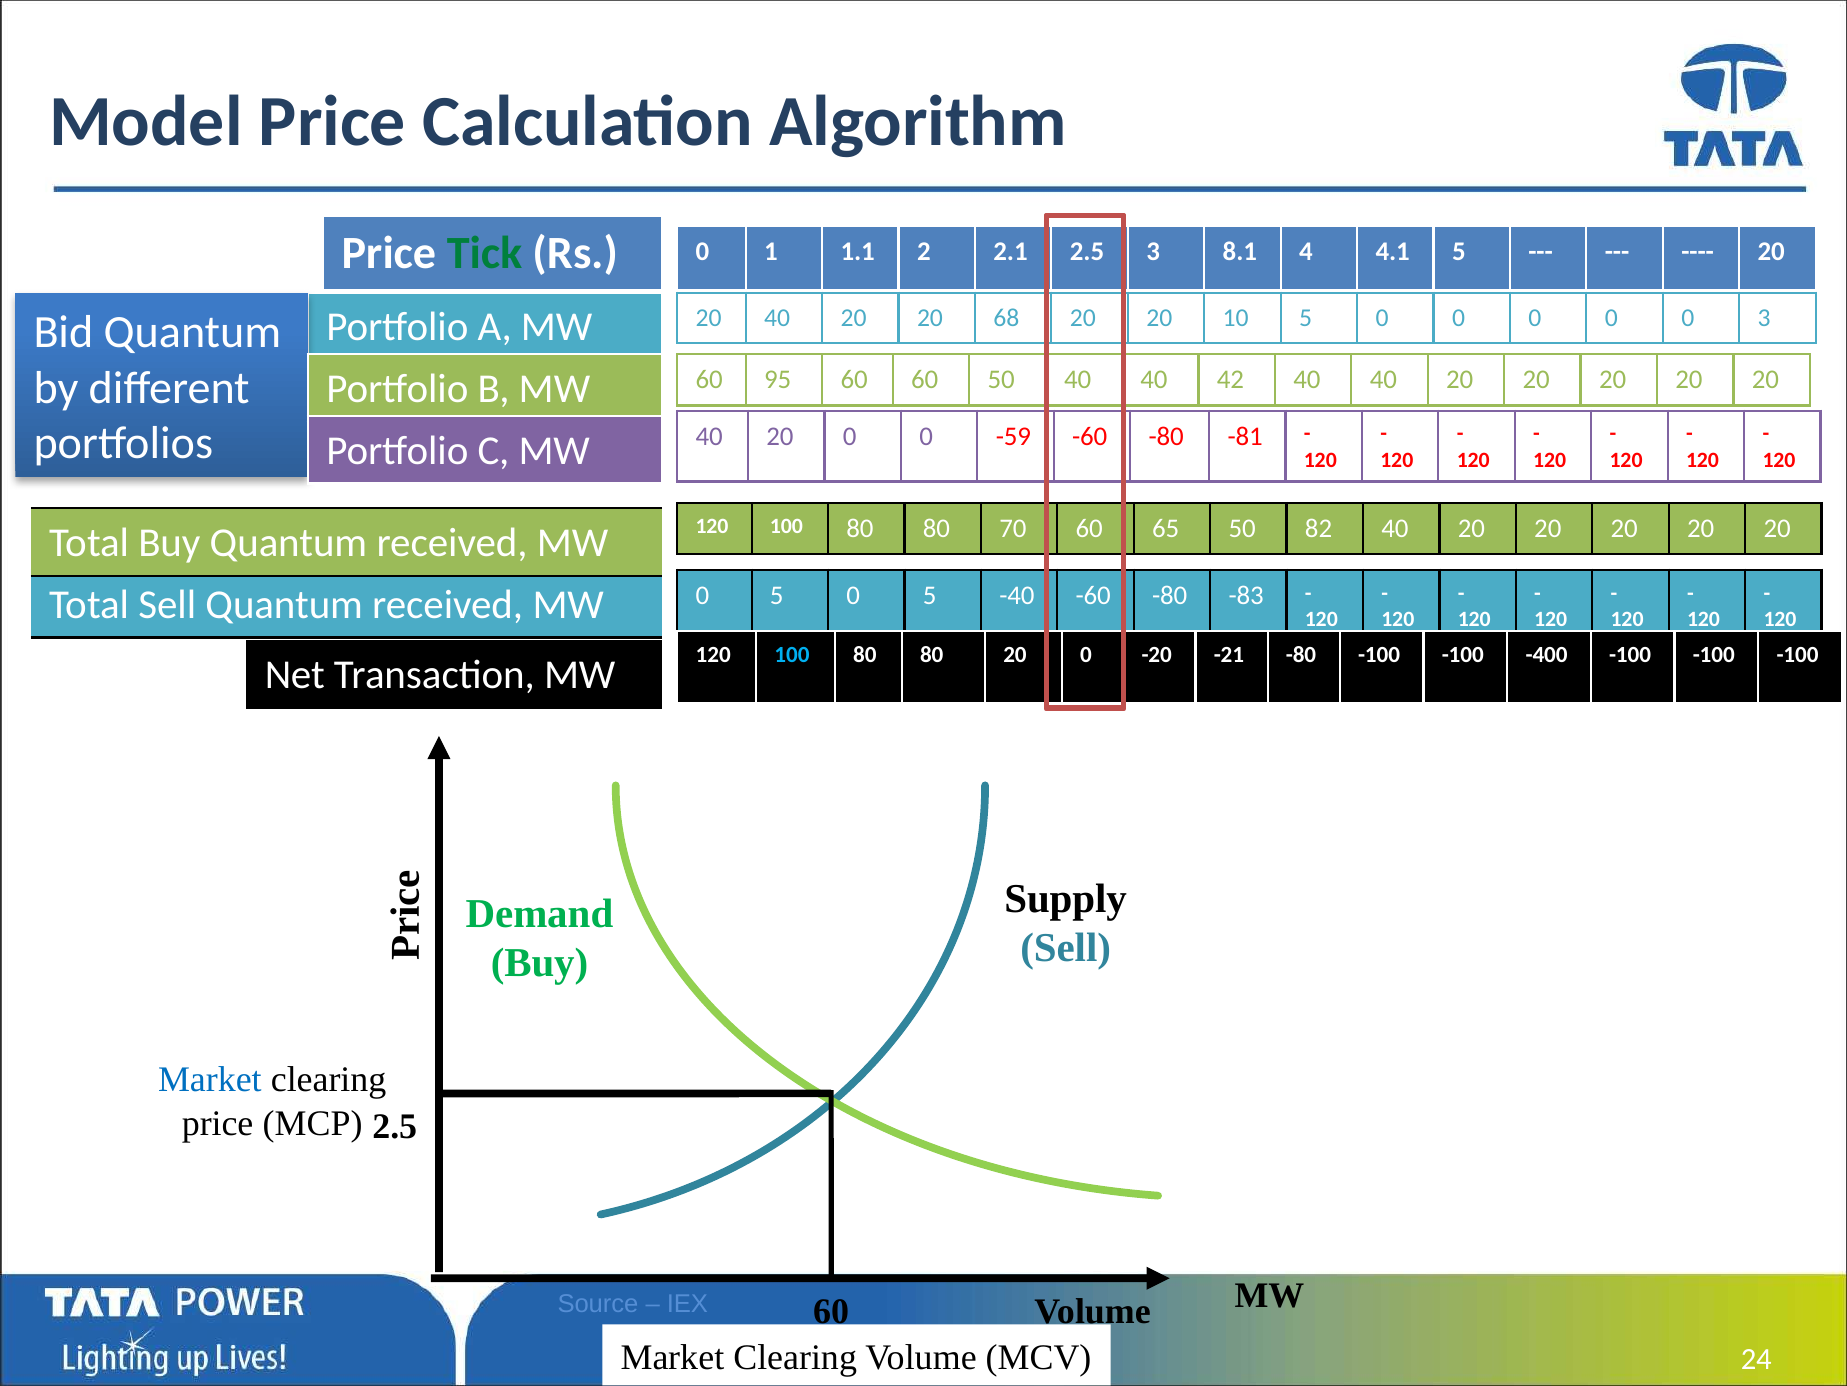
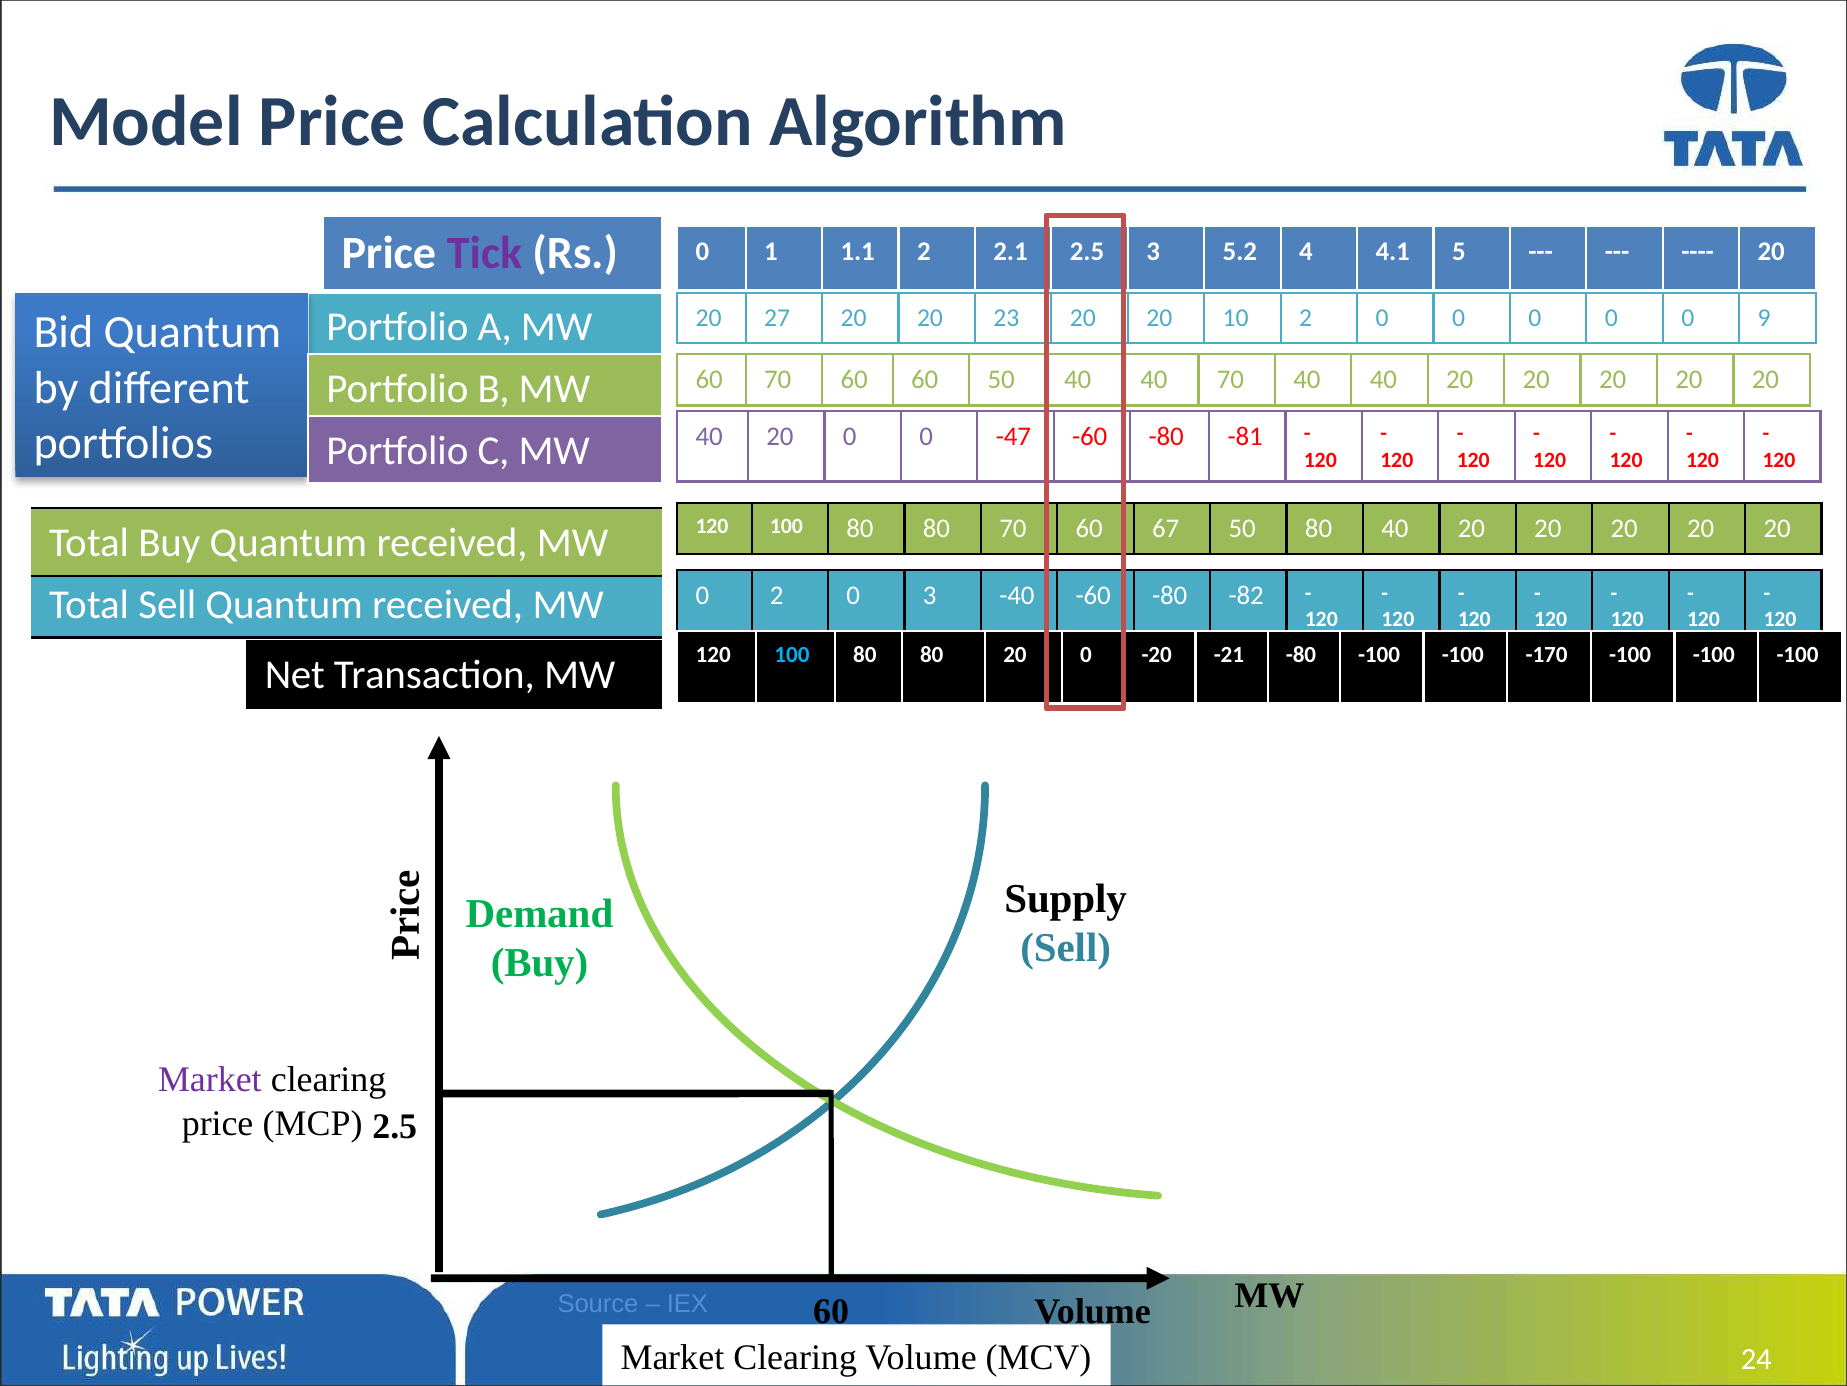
Tick colour: green -> purple
8.1: 8.1 -> 5.2
40 at (777, 317): 40 -> 27
68: 68 -> 23
10 5: 5 -> 2
0 3: 3 -> 9
60 95: 95 -> 70
40 42: 42 -> 70
-59: -59 -> -47
65: 65 -> 67
50 82: 82 -> 80
5 at (777, 595): 5 -> 2
5 at (930, 595): 5 -> 3
-83: -83 -> -82
-400: -400 -> -170
Market at (210, 1080) colour: blue -> purple
